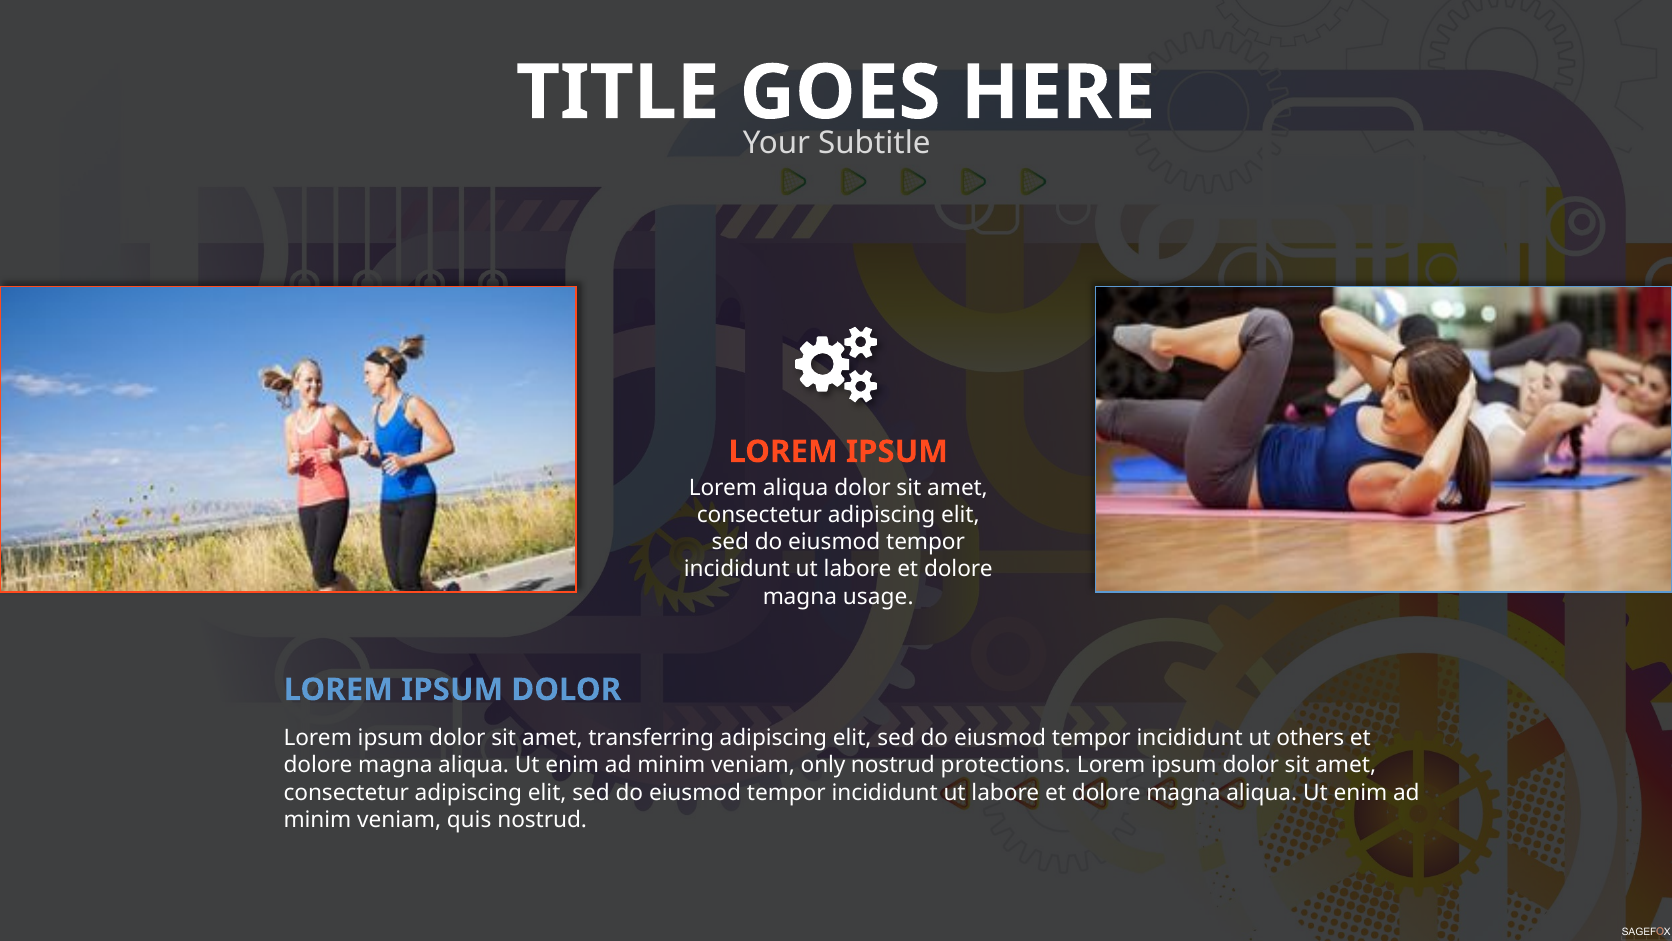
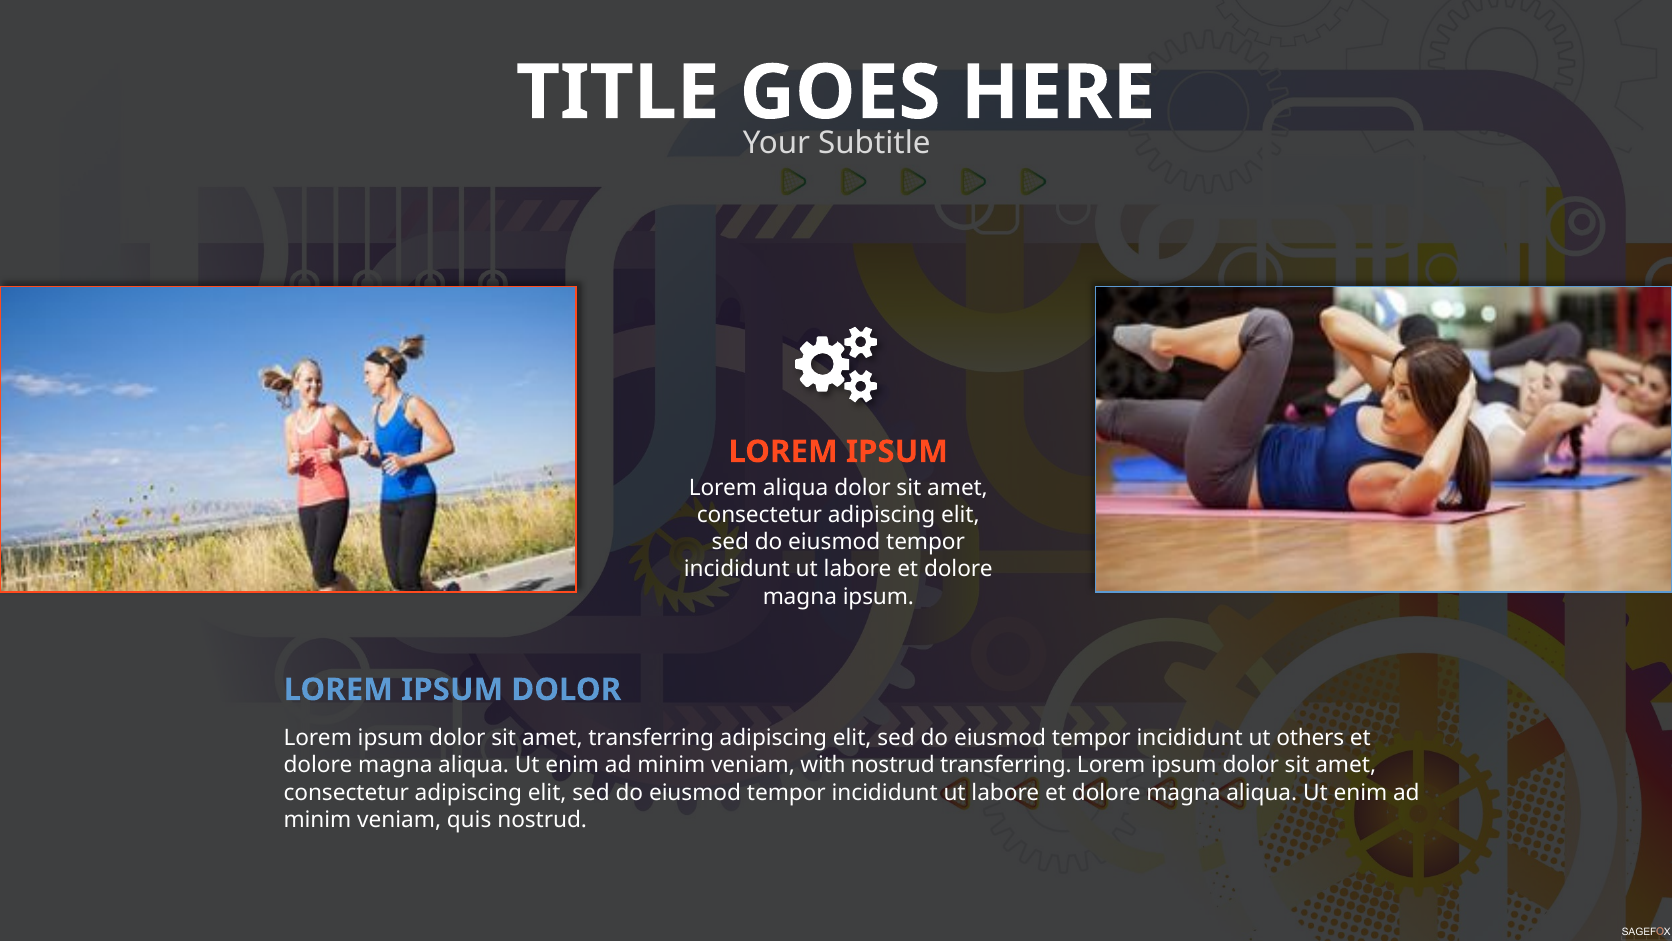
magna usage: usage -> ipsum
only: only -> with
nostrud protections: protections -> transferring
